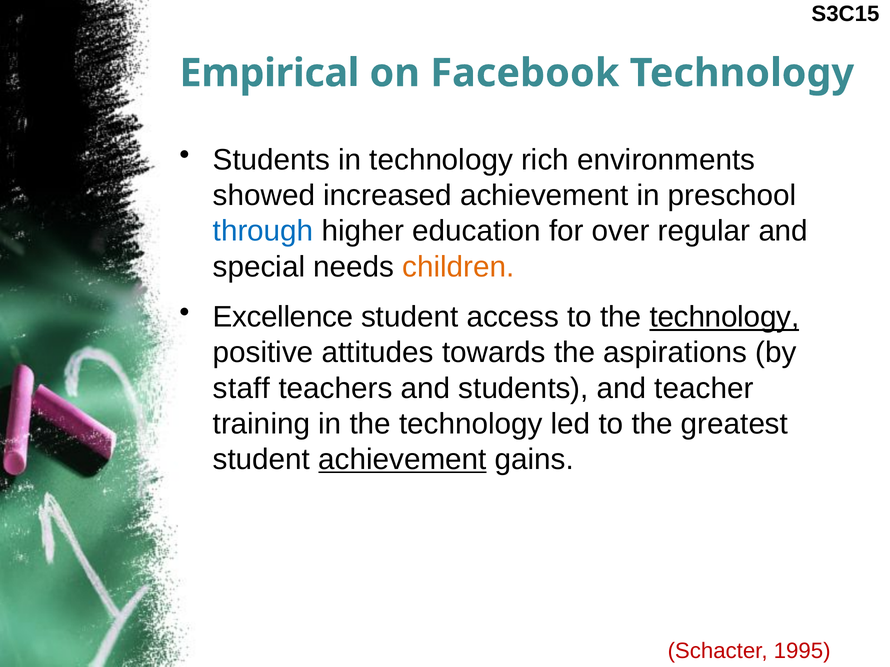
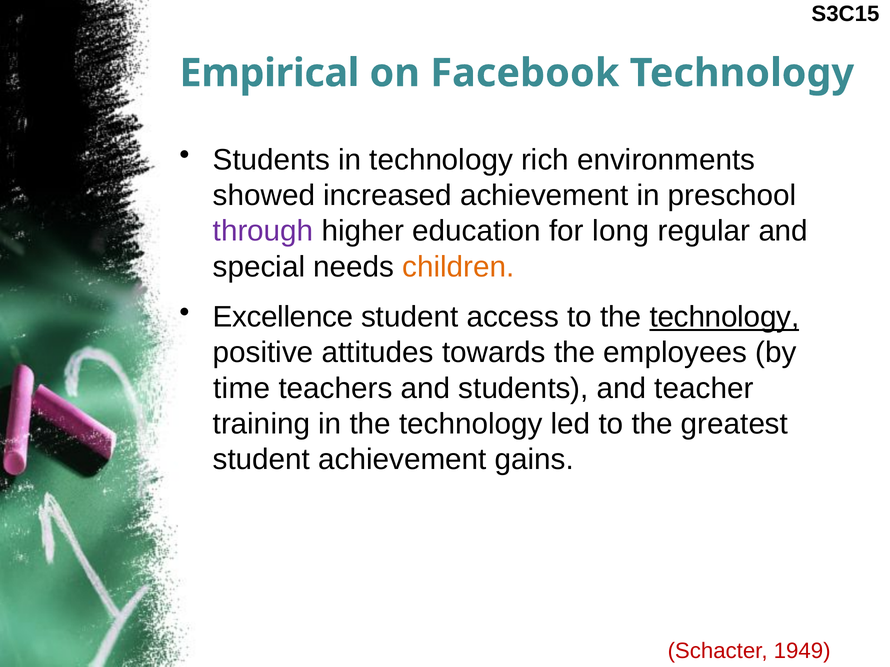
through colour: blue -> purple
over: over -> long
aspirations: aspirations -> employees
staff: staff -> time
achievement at (402, 460) underline: present -> none
1995: 1995 -> 1949
